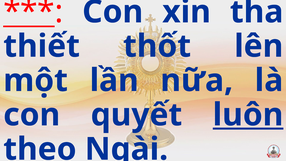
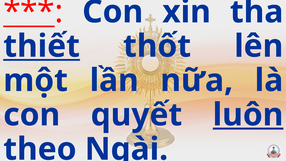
thiết underline: none -> present
